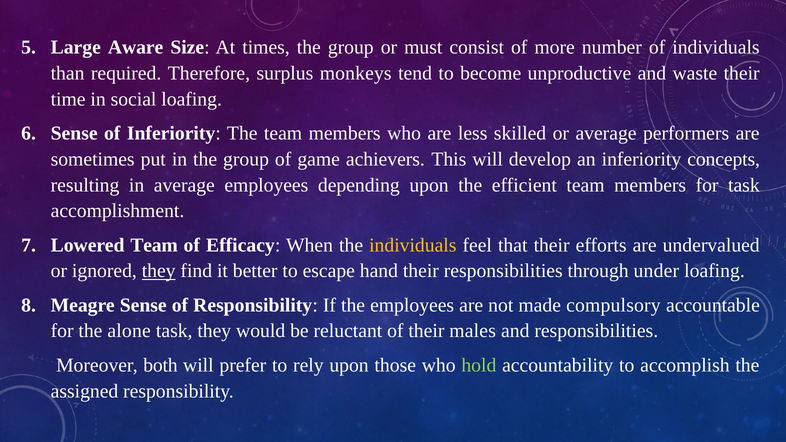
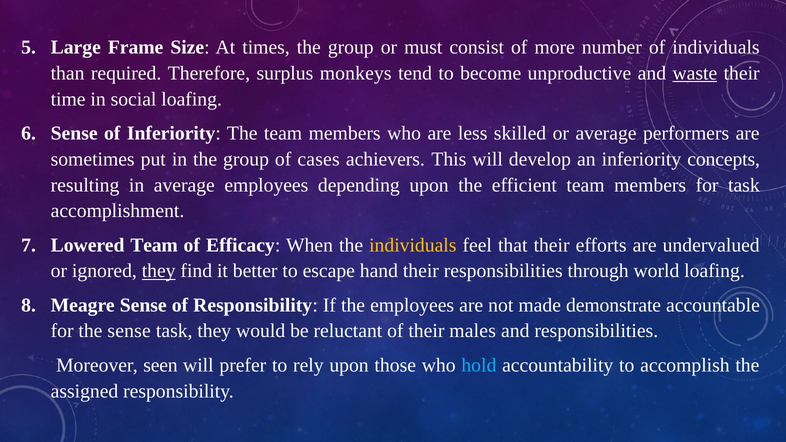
Aware: Aware -> Frame
waste underline: none -> present
game: game -> cases
under: under -> world
compulsory: compulsory -> demonstrate
the alone: alone -> sense
both: both -> seen
hold colour: light green -> light blue
